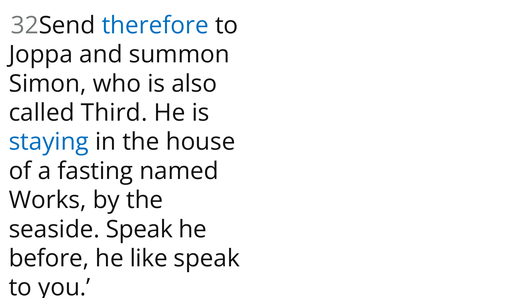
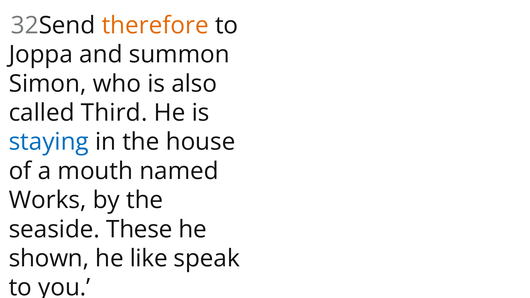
therefore colour: blue -> orange
fasting: fasting -> mouth
seaside Speak: Speak -> These
before: before -> shown
